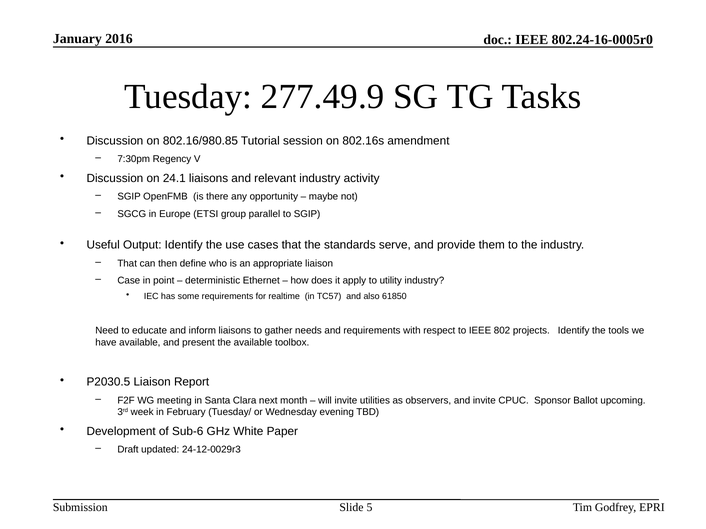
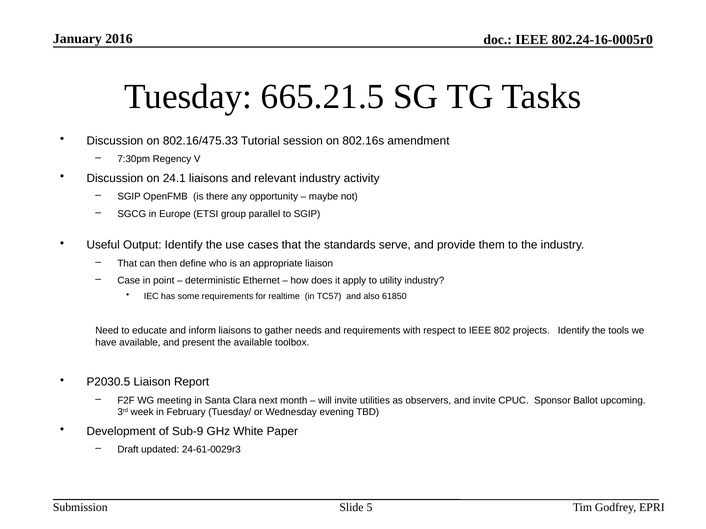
277.49.9: 277.49.9 -> 665.21.5
802.16/980.85: 802.16/980.85 -> 802.16/475.33
Sub-6: Sub-6 -> Sub-9
24-12-0029r3: 24-12-0029r3 -> 24-61-0029r3
